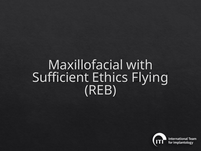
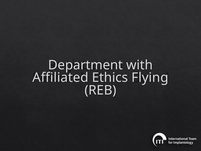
Maxillofacial: Maxillofacial -> Department
Sufficient: Sufficient -> Affiliated
